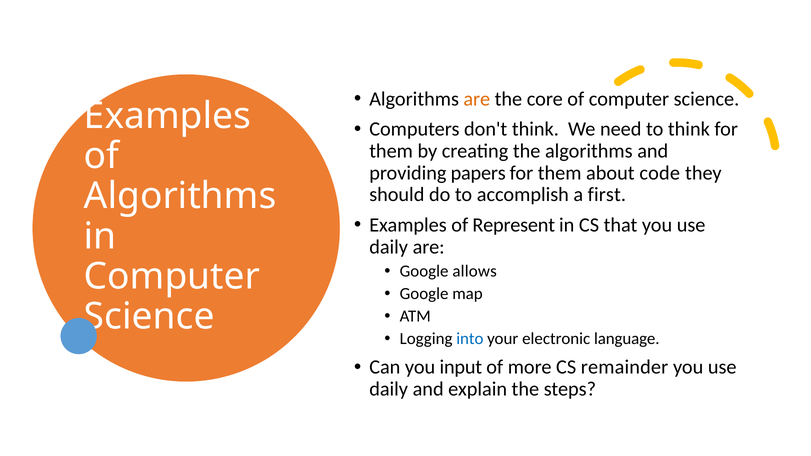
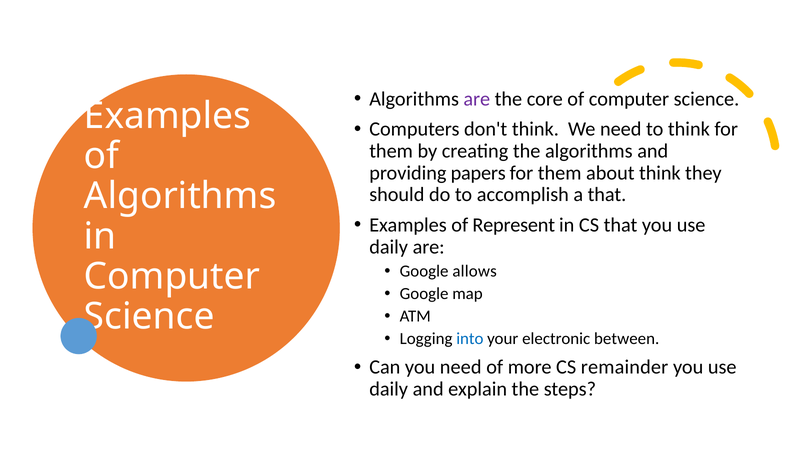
are at (477, 99) colour: orange -> purple
about code: code -> think
a first: first -> that
language: language -> between
you input: input -> need
